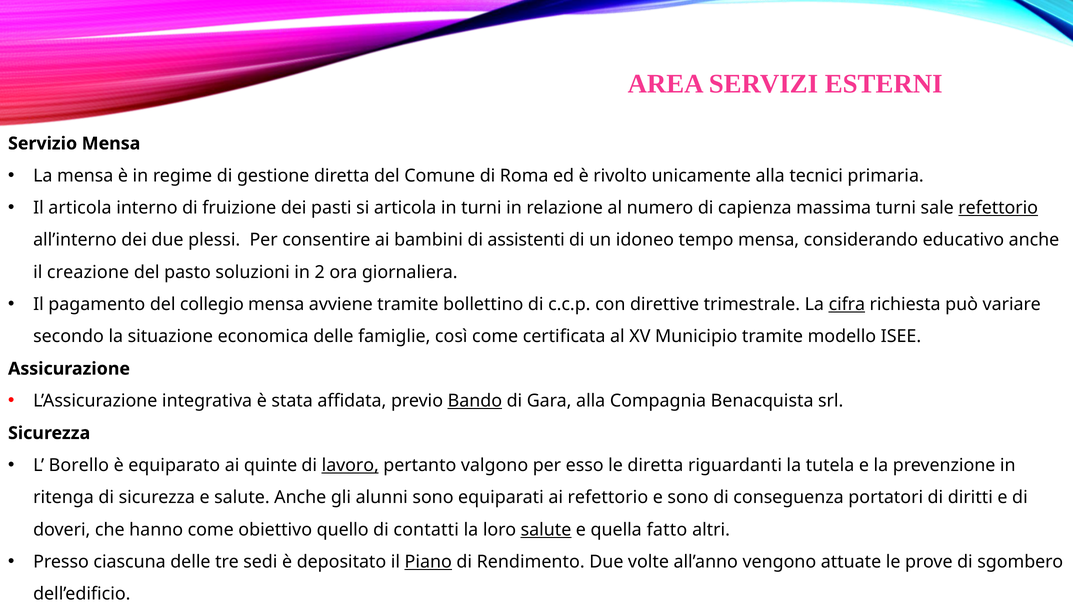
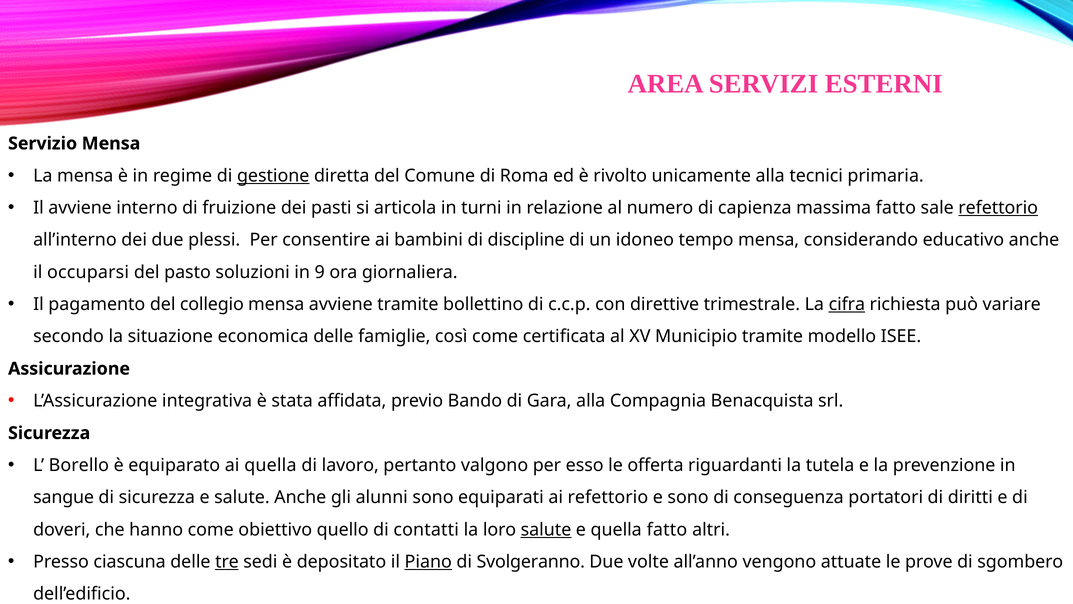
gestione underline: none -> present
Il articola: articola -> avviene
massima turni: turni -> fatto
assistenti: assistenti -> discipline
creazione: creazione -> occuparsi
2: 2 -> 9
Bando underline: present -> none
ai quinte: quinte -> quella
lavoro underline: present -> none
le diretta: diretta -> offerta
ritenga: ritenga -> sangue
tre underline: none -> present
Rendimento: Rendimento -> Svolgeranno
